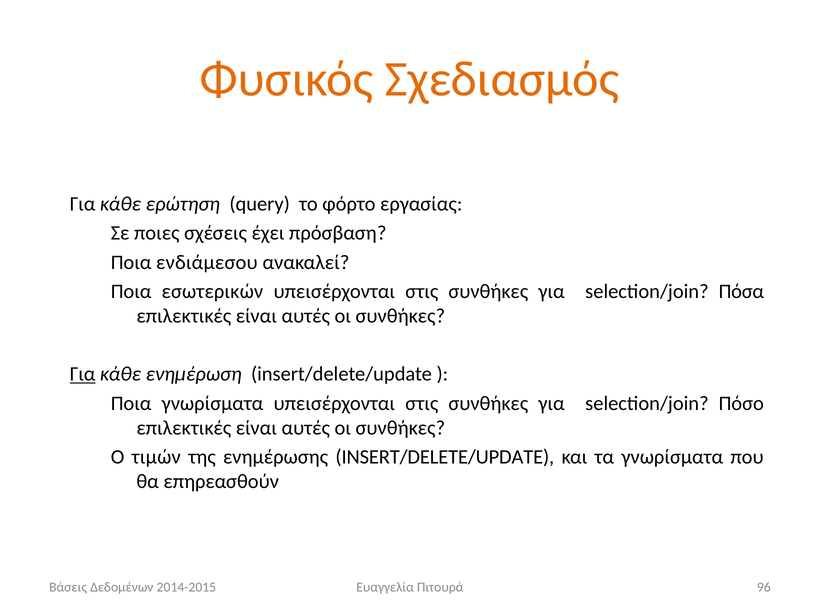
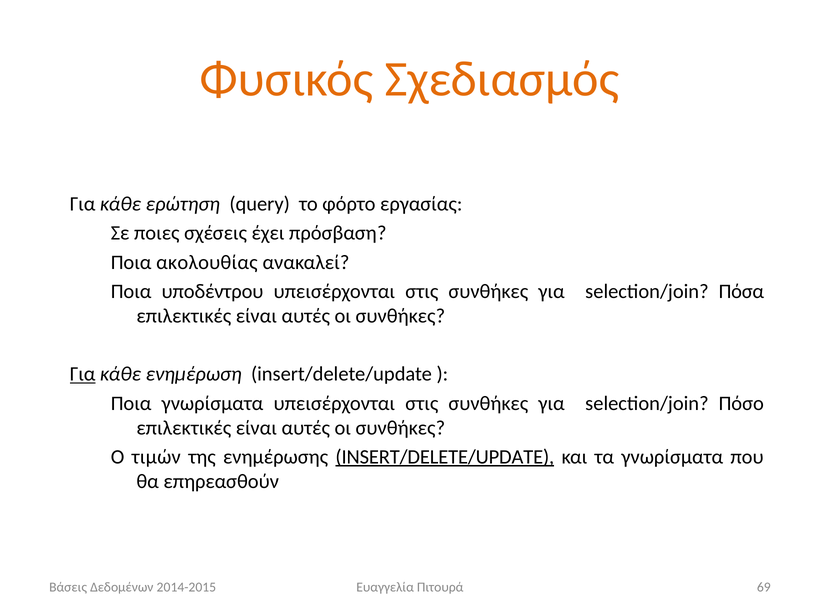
ενδιάμεσου: ενδιάμεσου -> ακολουθίας
εσωτερικών: εσωτερικών -> υποδέντρου
INSERT/DELETE/UPDATE at (445, 457) underline: none -> present
96: 96 -> 69
